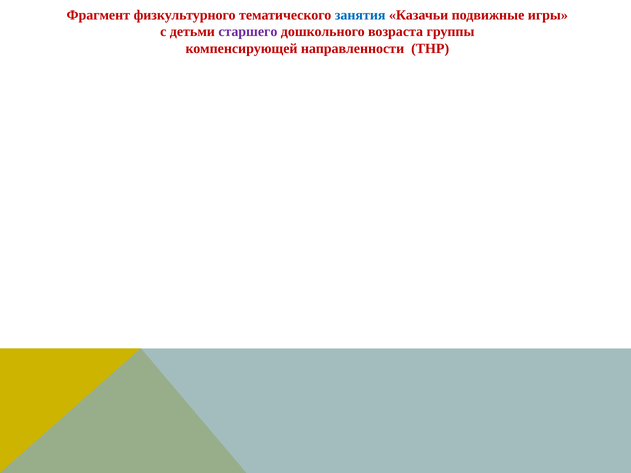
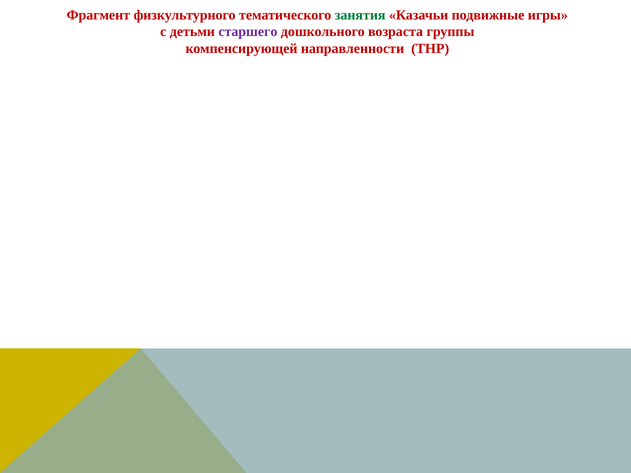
занятия colour: blue -> green
